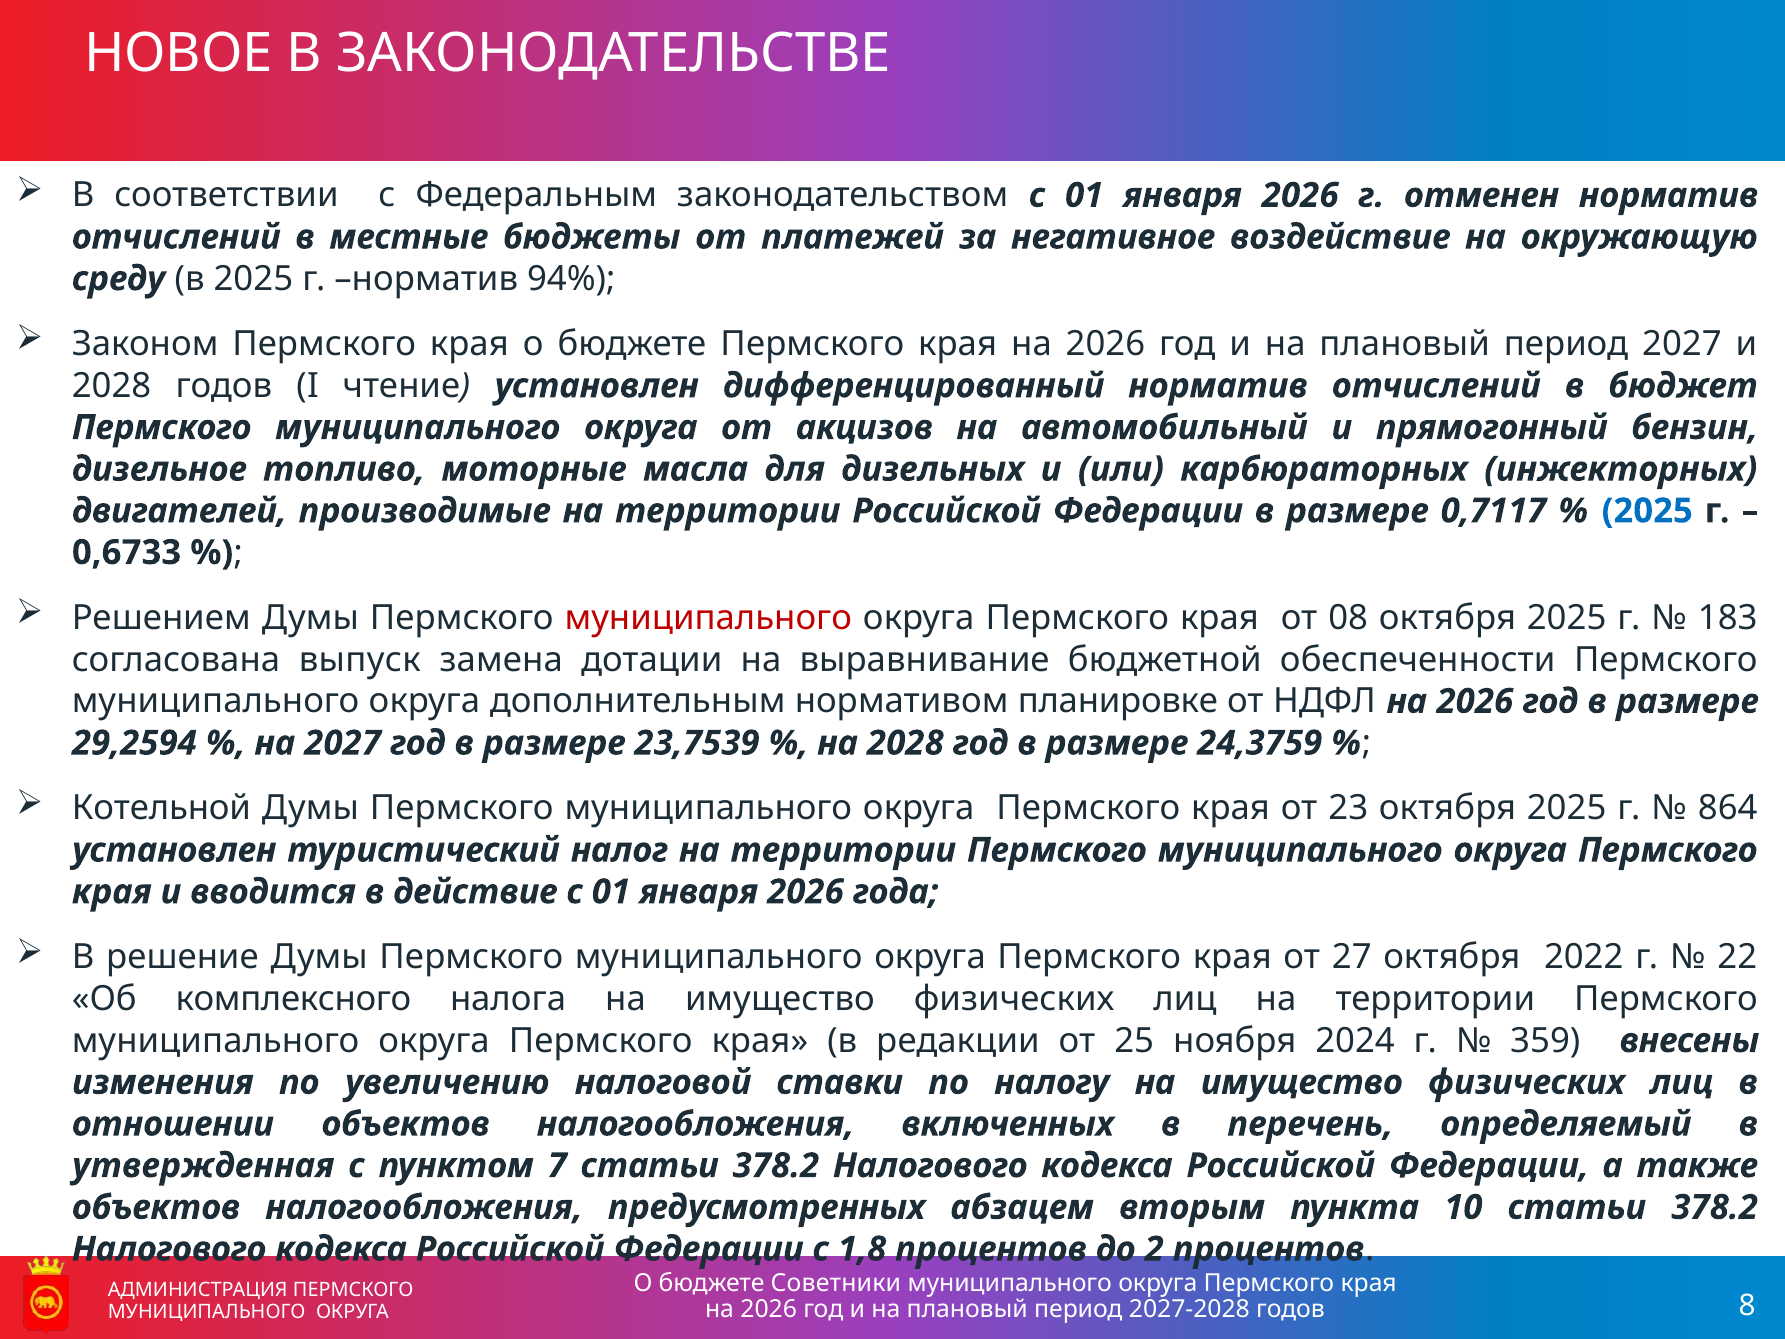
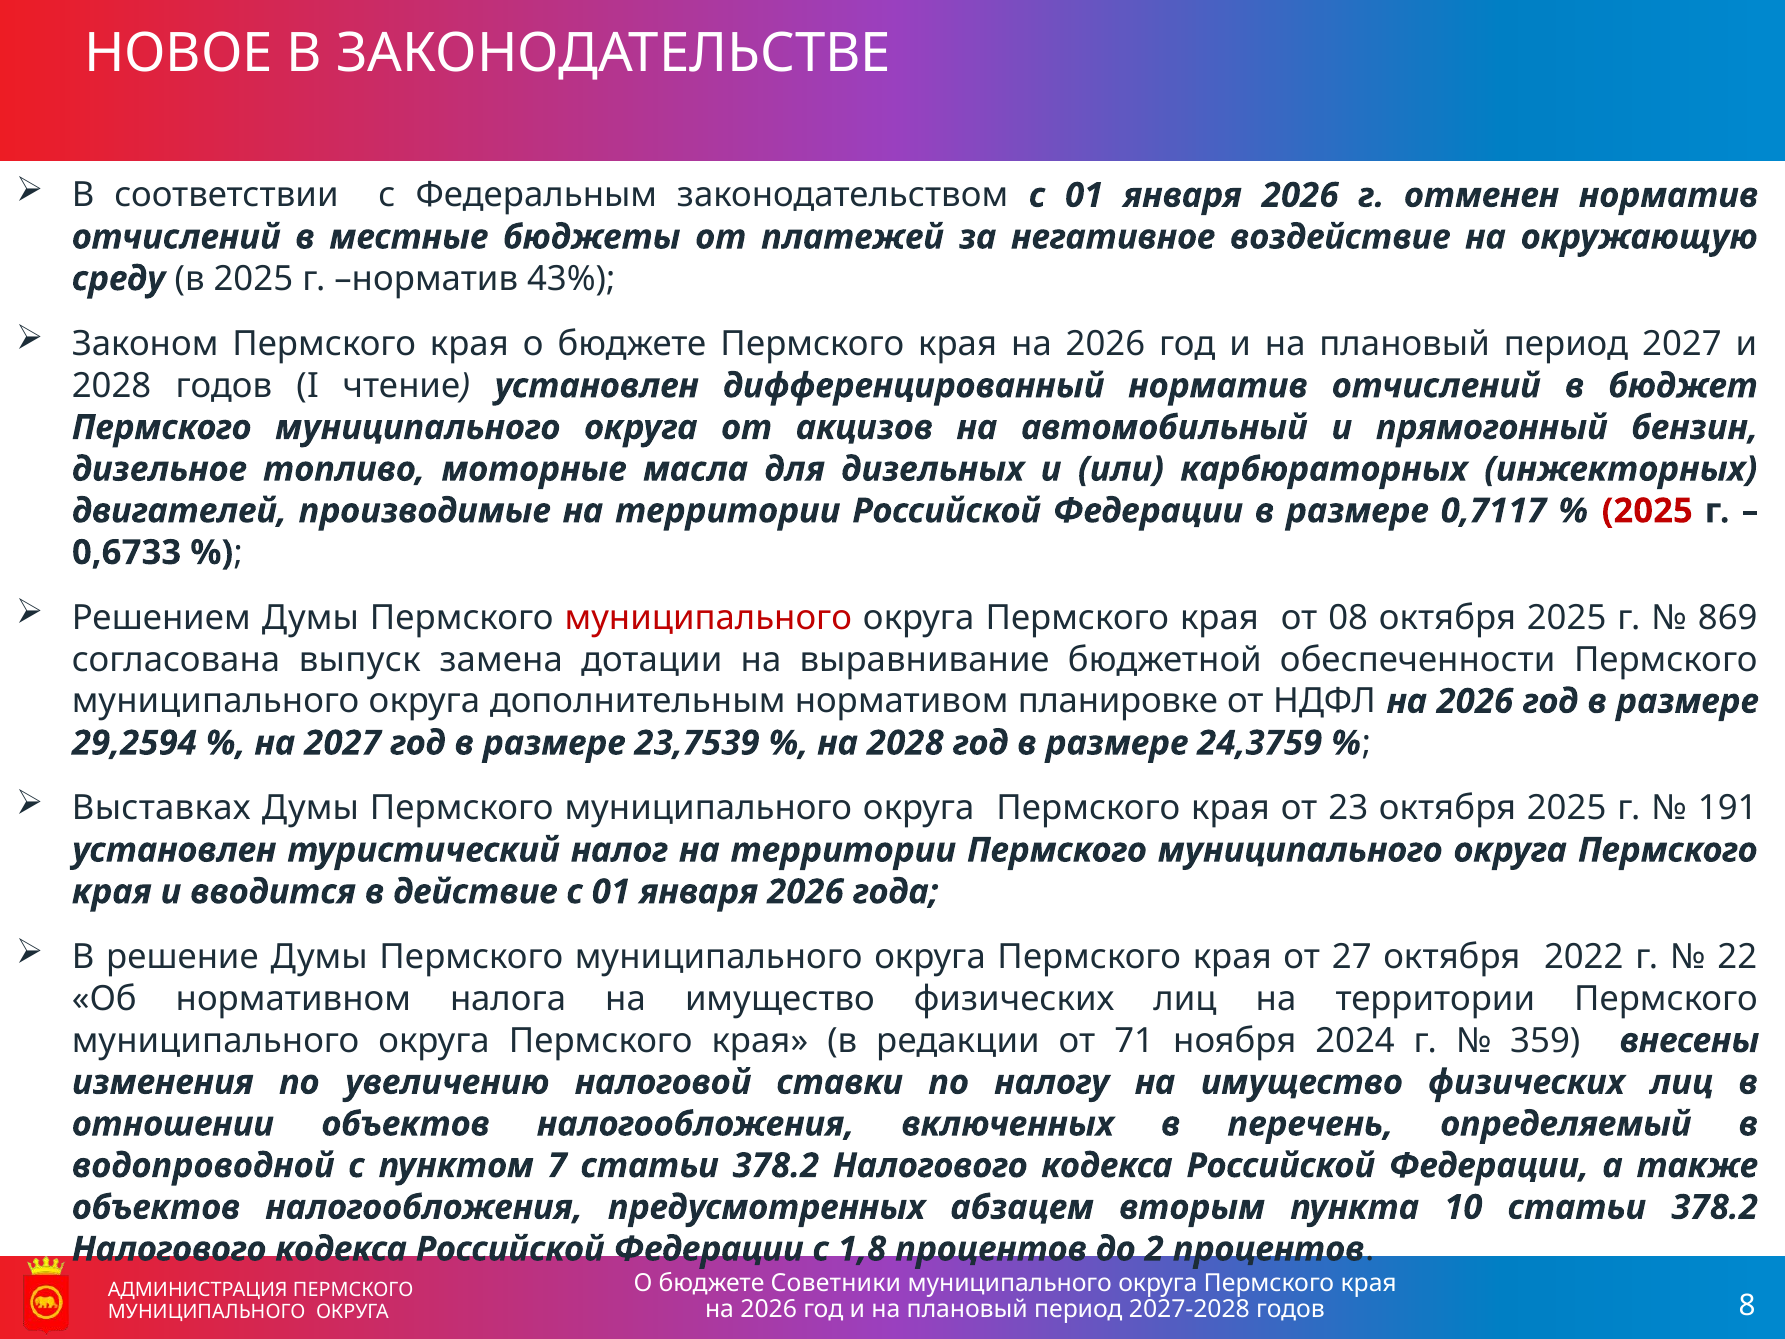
94%: 94% -> 43%
2025 at (1647, 511) colour: blue -> red
183: 183 -> 869
Котельной: Котельной -> Выставках
864: 864 -> 191
комплексного: комплексного -> нормативном
25: 25 -> 71
утвержденная: утвержденная -> водопроводной
